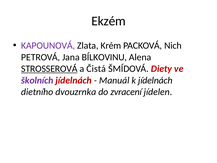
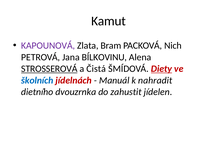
Ekzém: Ekzém -> Kamut
Krém: Krém -> Bram
Diety underline: none -> present
školních colour: purple -> blue
k jídelnách: jídelnách -> nahradit
zvracení: zvracení -> zahustit
